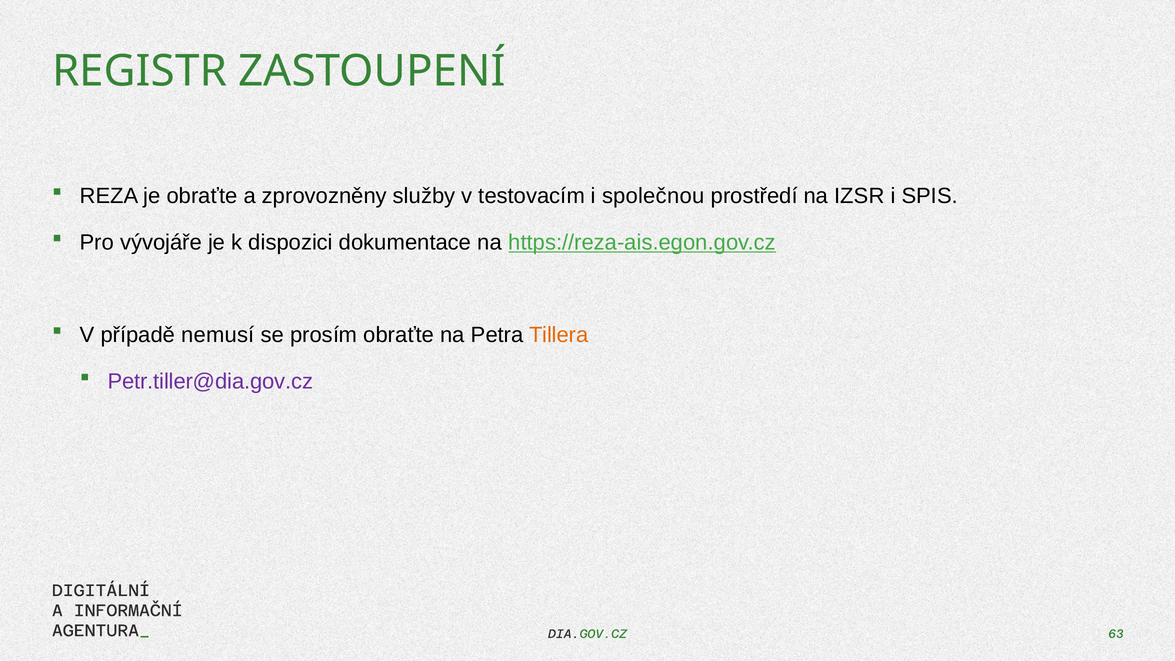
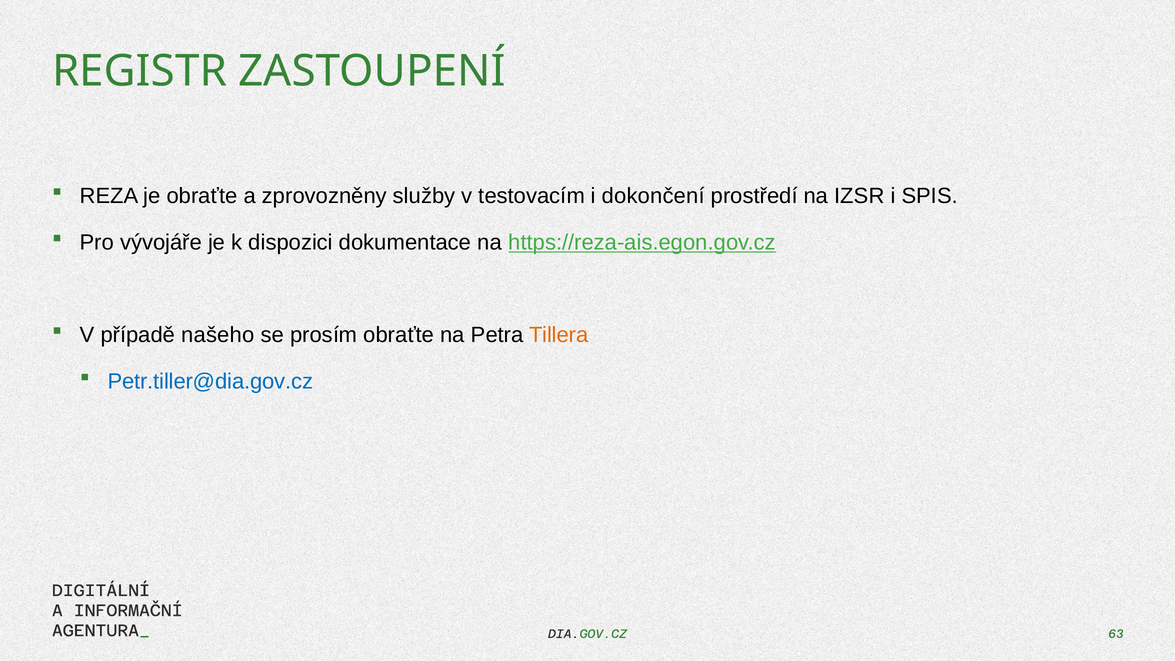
společnou: společnou -> dokončení
nemusí: nemusí -> našeho
Petr.tiller@dia.gov.cz colour: purple -> blue
